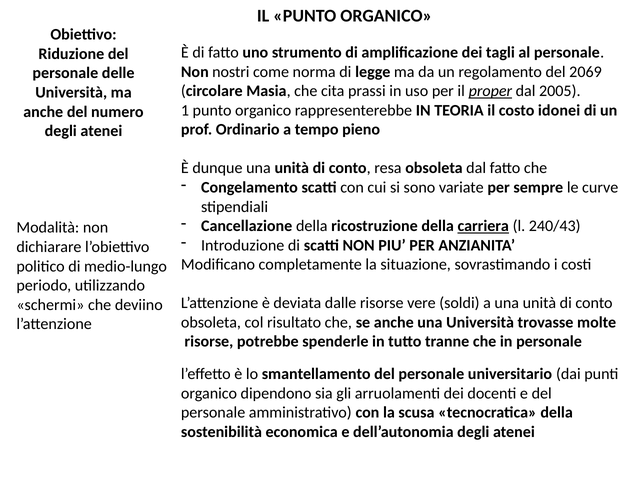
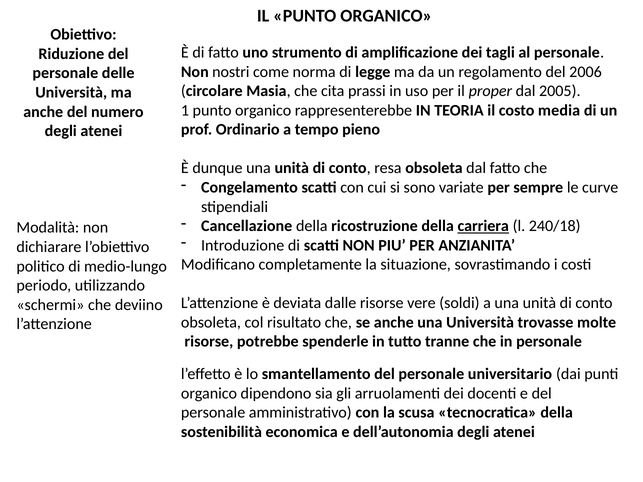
2069: 2069 -> 2006
proper underline: present -> none
idonei: idonei -> media
240/43: 240/43 -> 240/18
